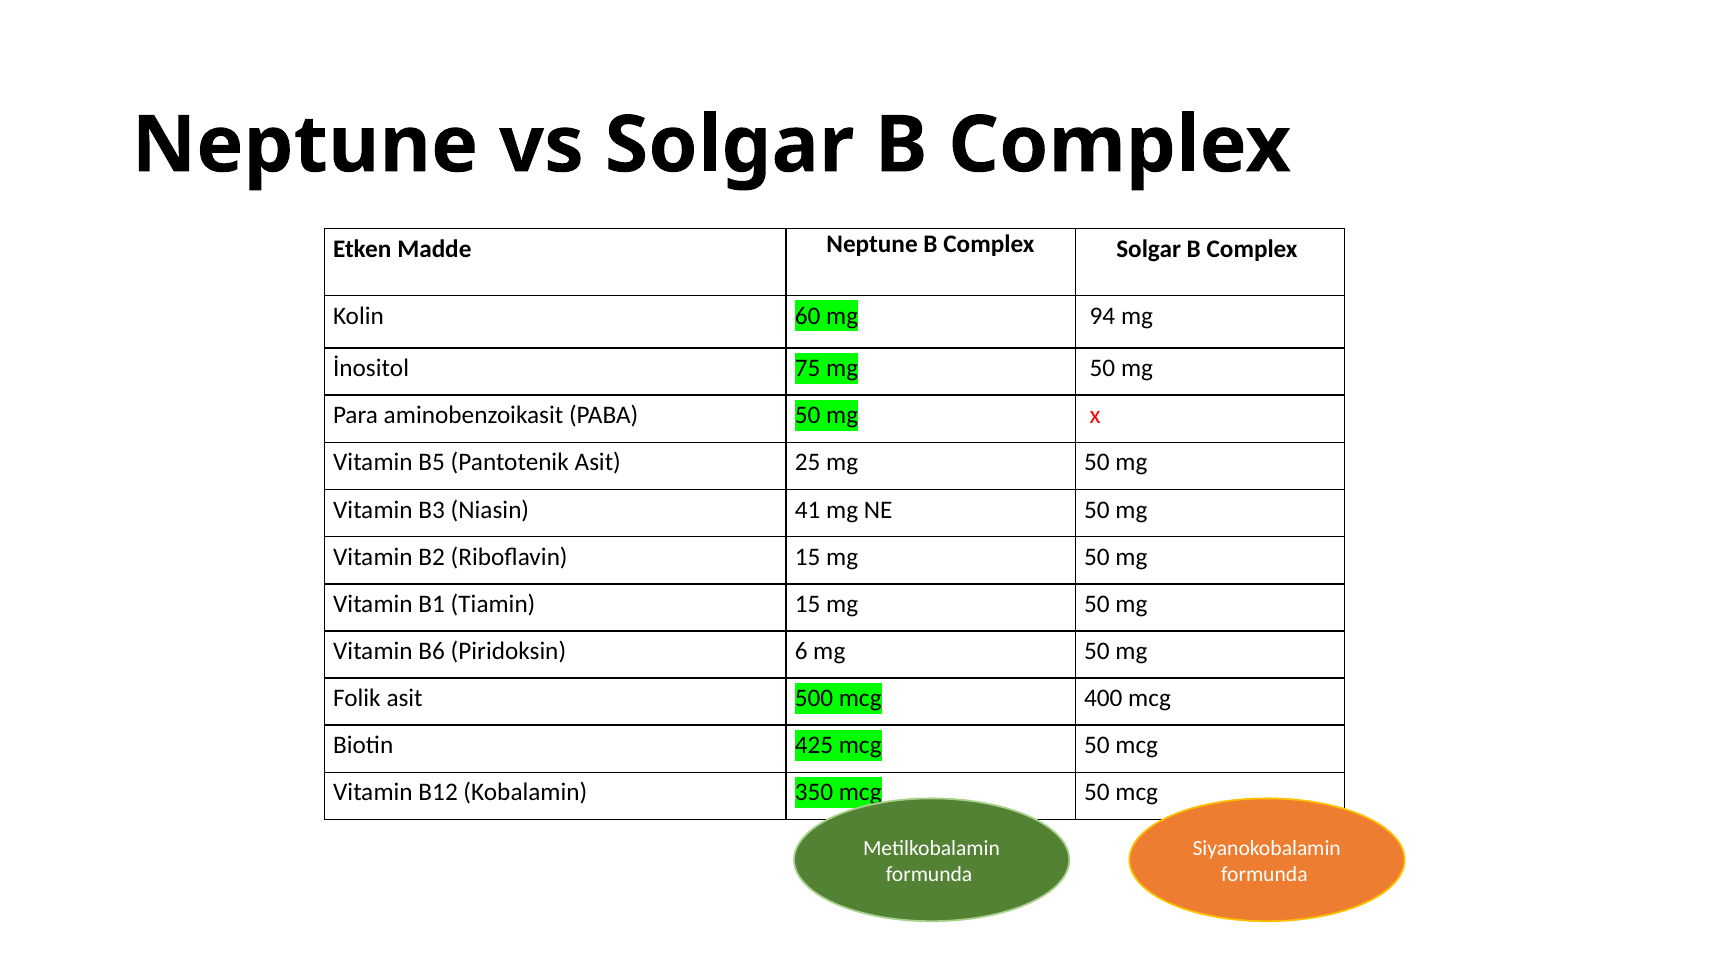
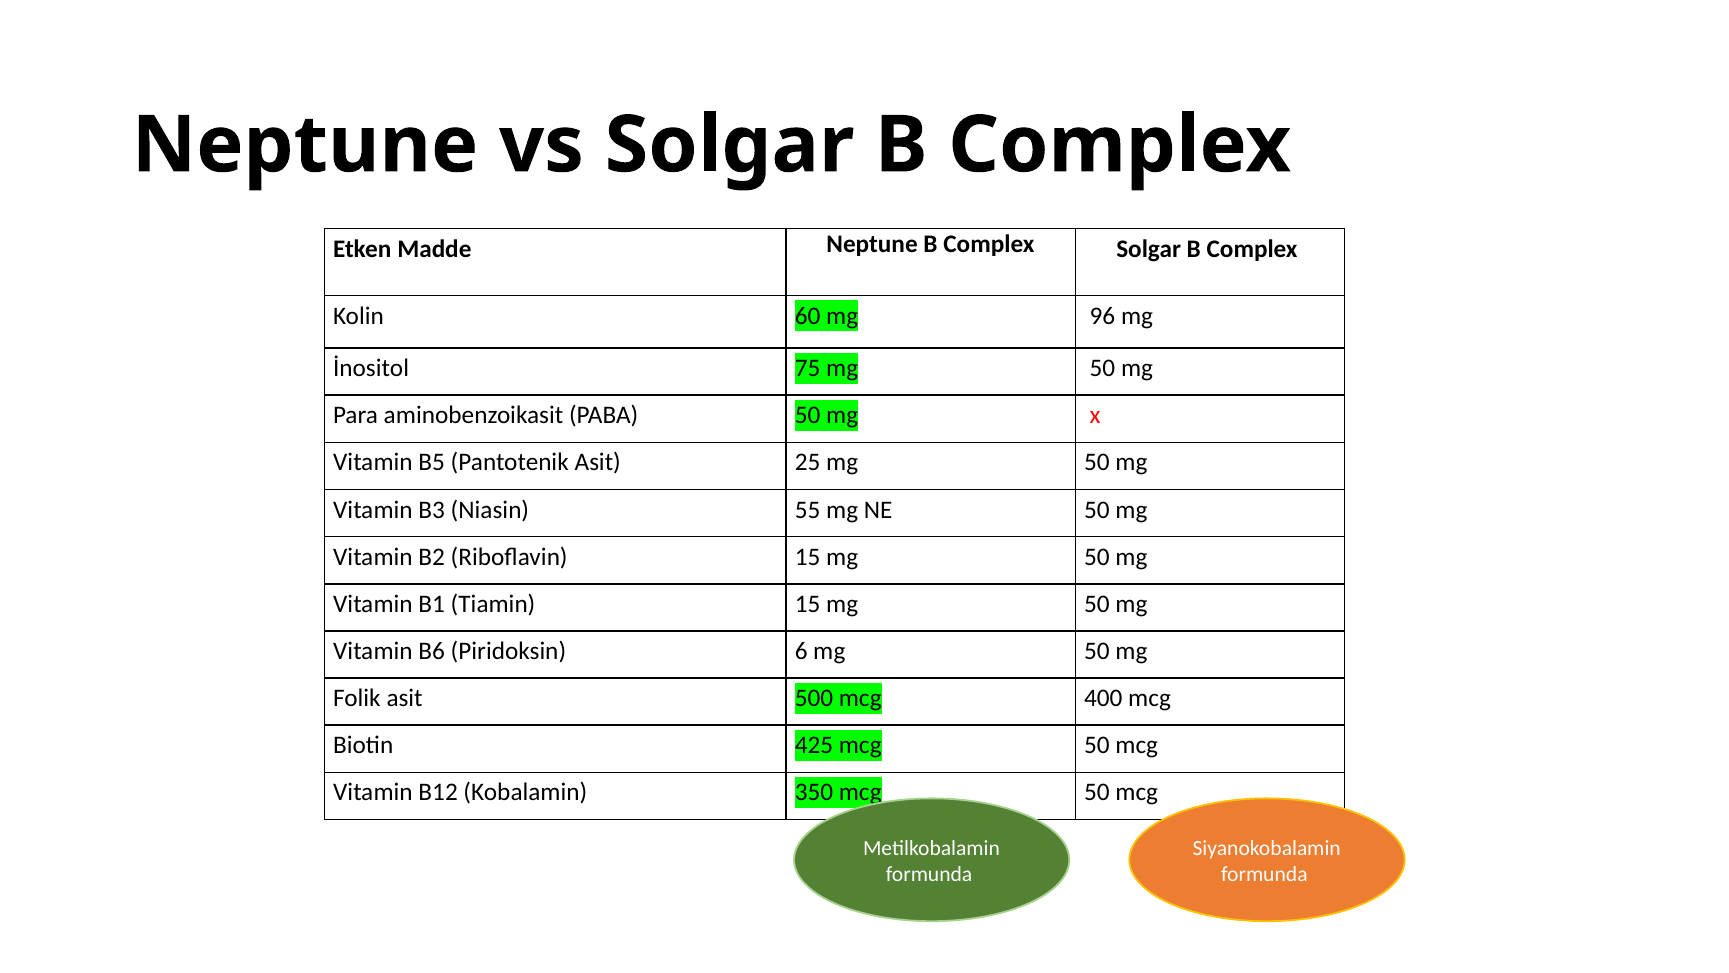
94: 94 -> 96
41: 41 -> 55
